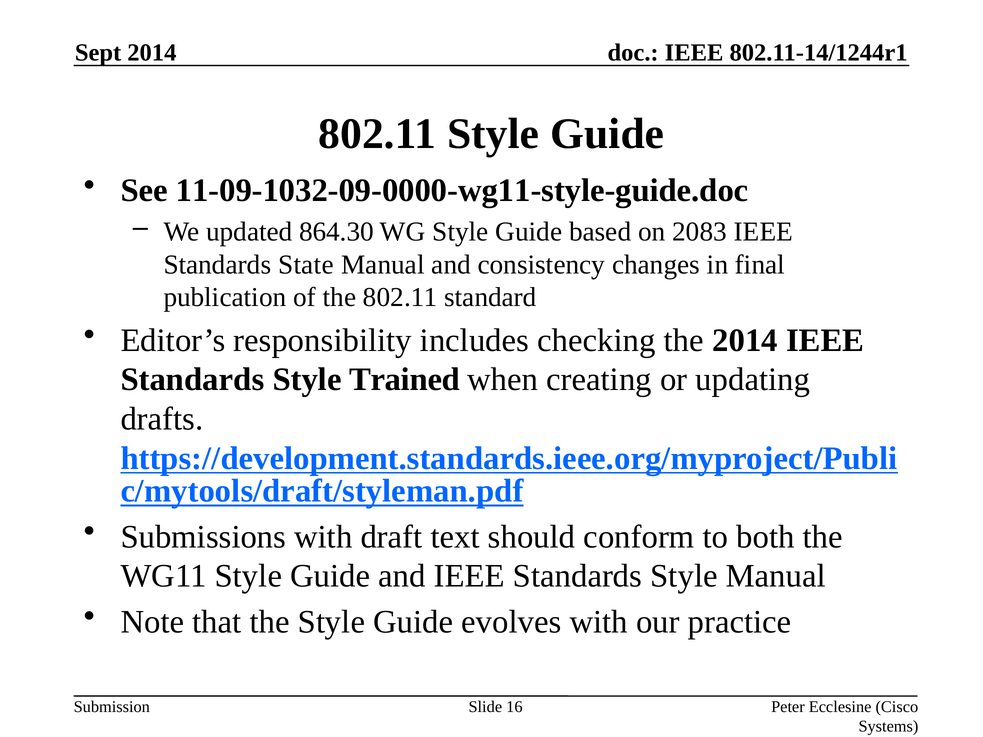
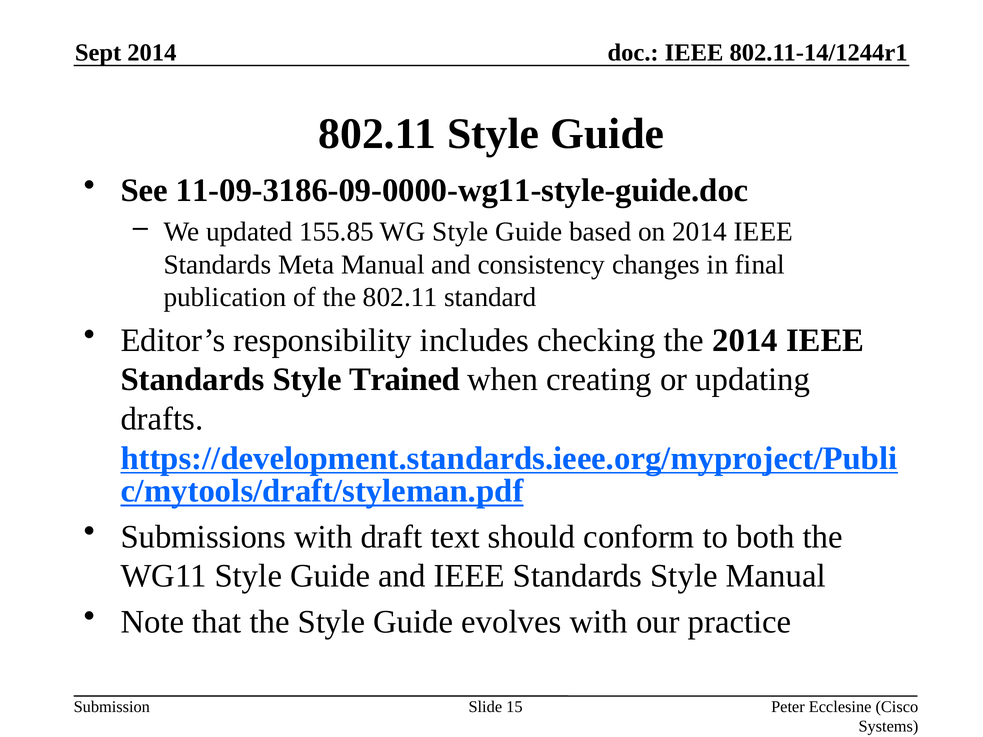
11-09-1032-09-0000-wg11-style-guide.doc: 11-09-1032-09-0000-wg11-style-guide.doc -> 11-09-3186-09-0000-wg11-style-guide.doc
864.30: 864.30 -> 155.85
on 2083: 2083 -> 2014
State: State -> Meta
16: 16 -> 15
